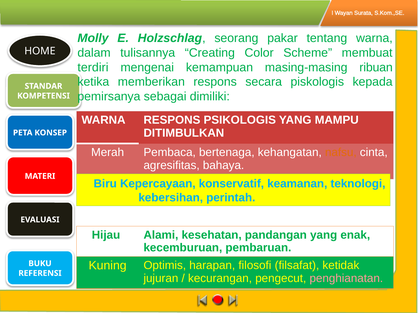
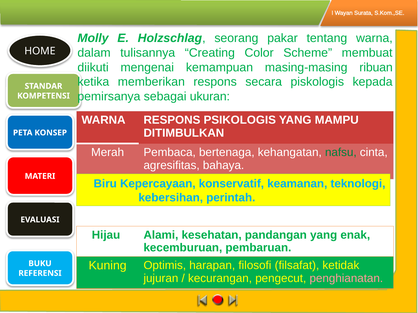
terdiri: terdiri -> diikuti
dimiliki: dimiliki -> ukuran
nafsu colour: orange -> green
